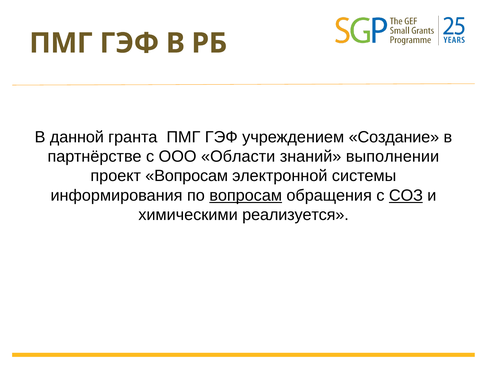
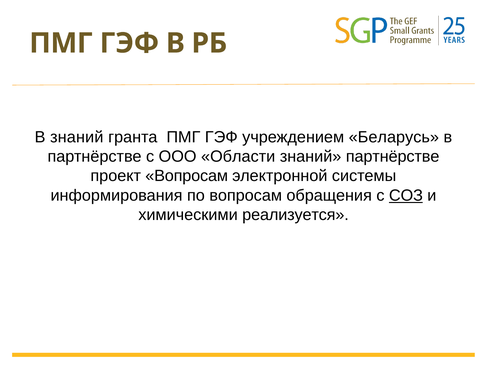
В данной: данной -> знаний
Создание: Создание -> Беларусь
знаний выполнении: выполнении -> партнёрстве
вопросам at (246, 196) underline: present -> none
